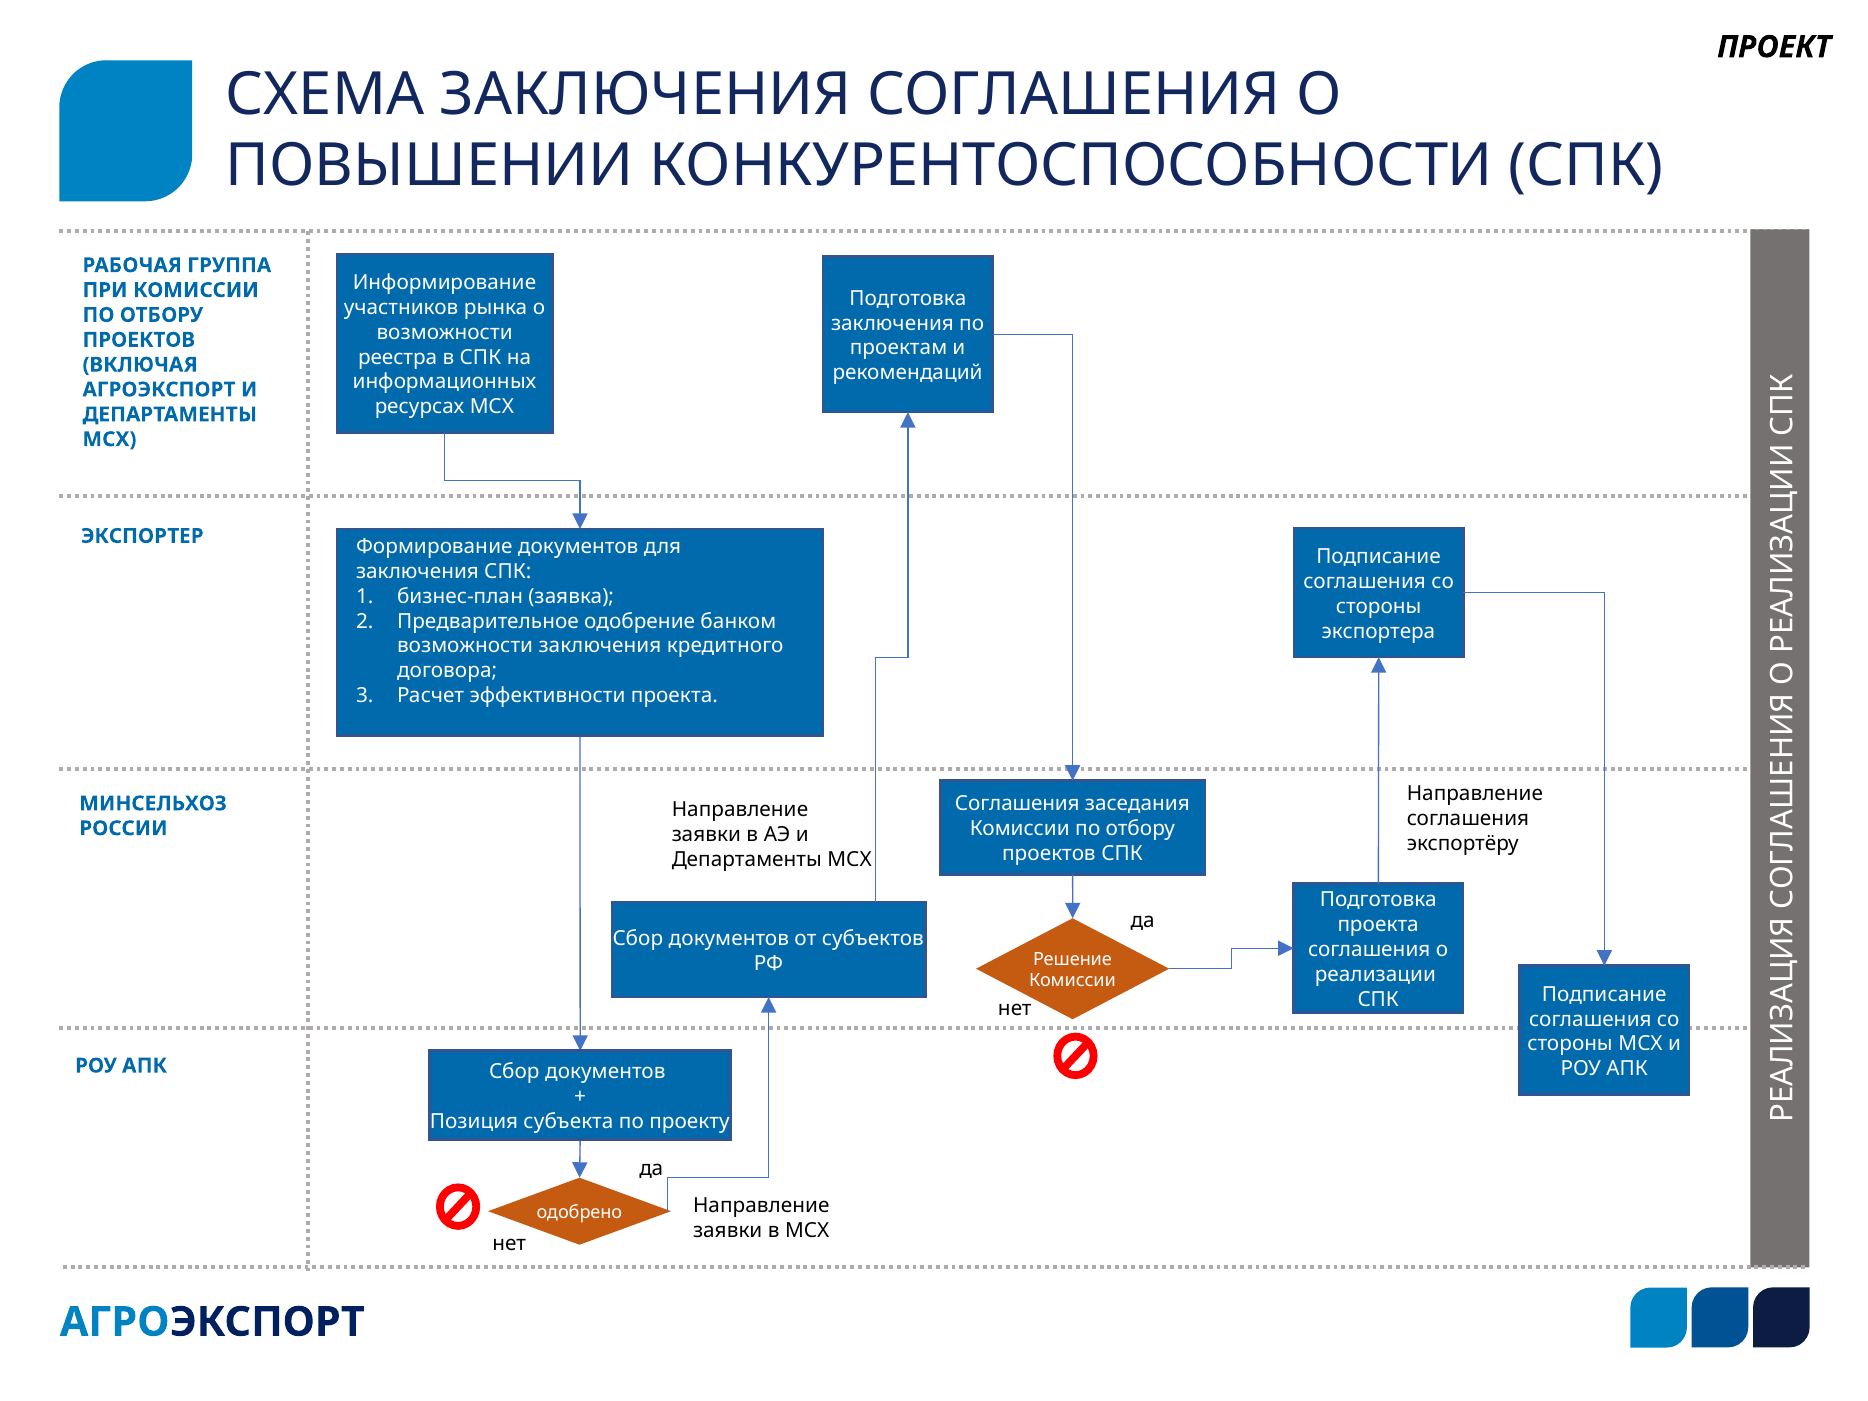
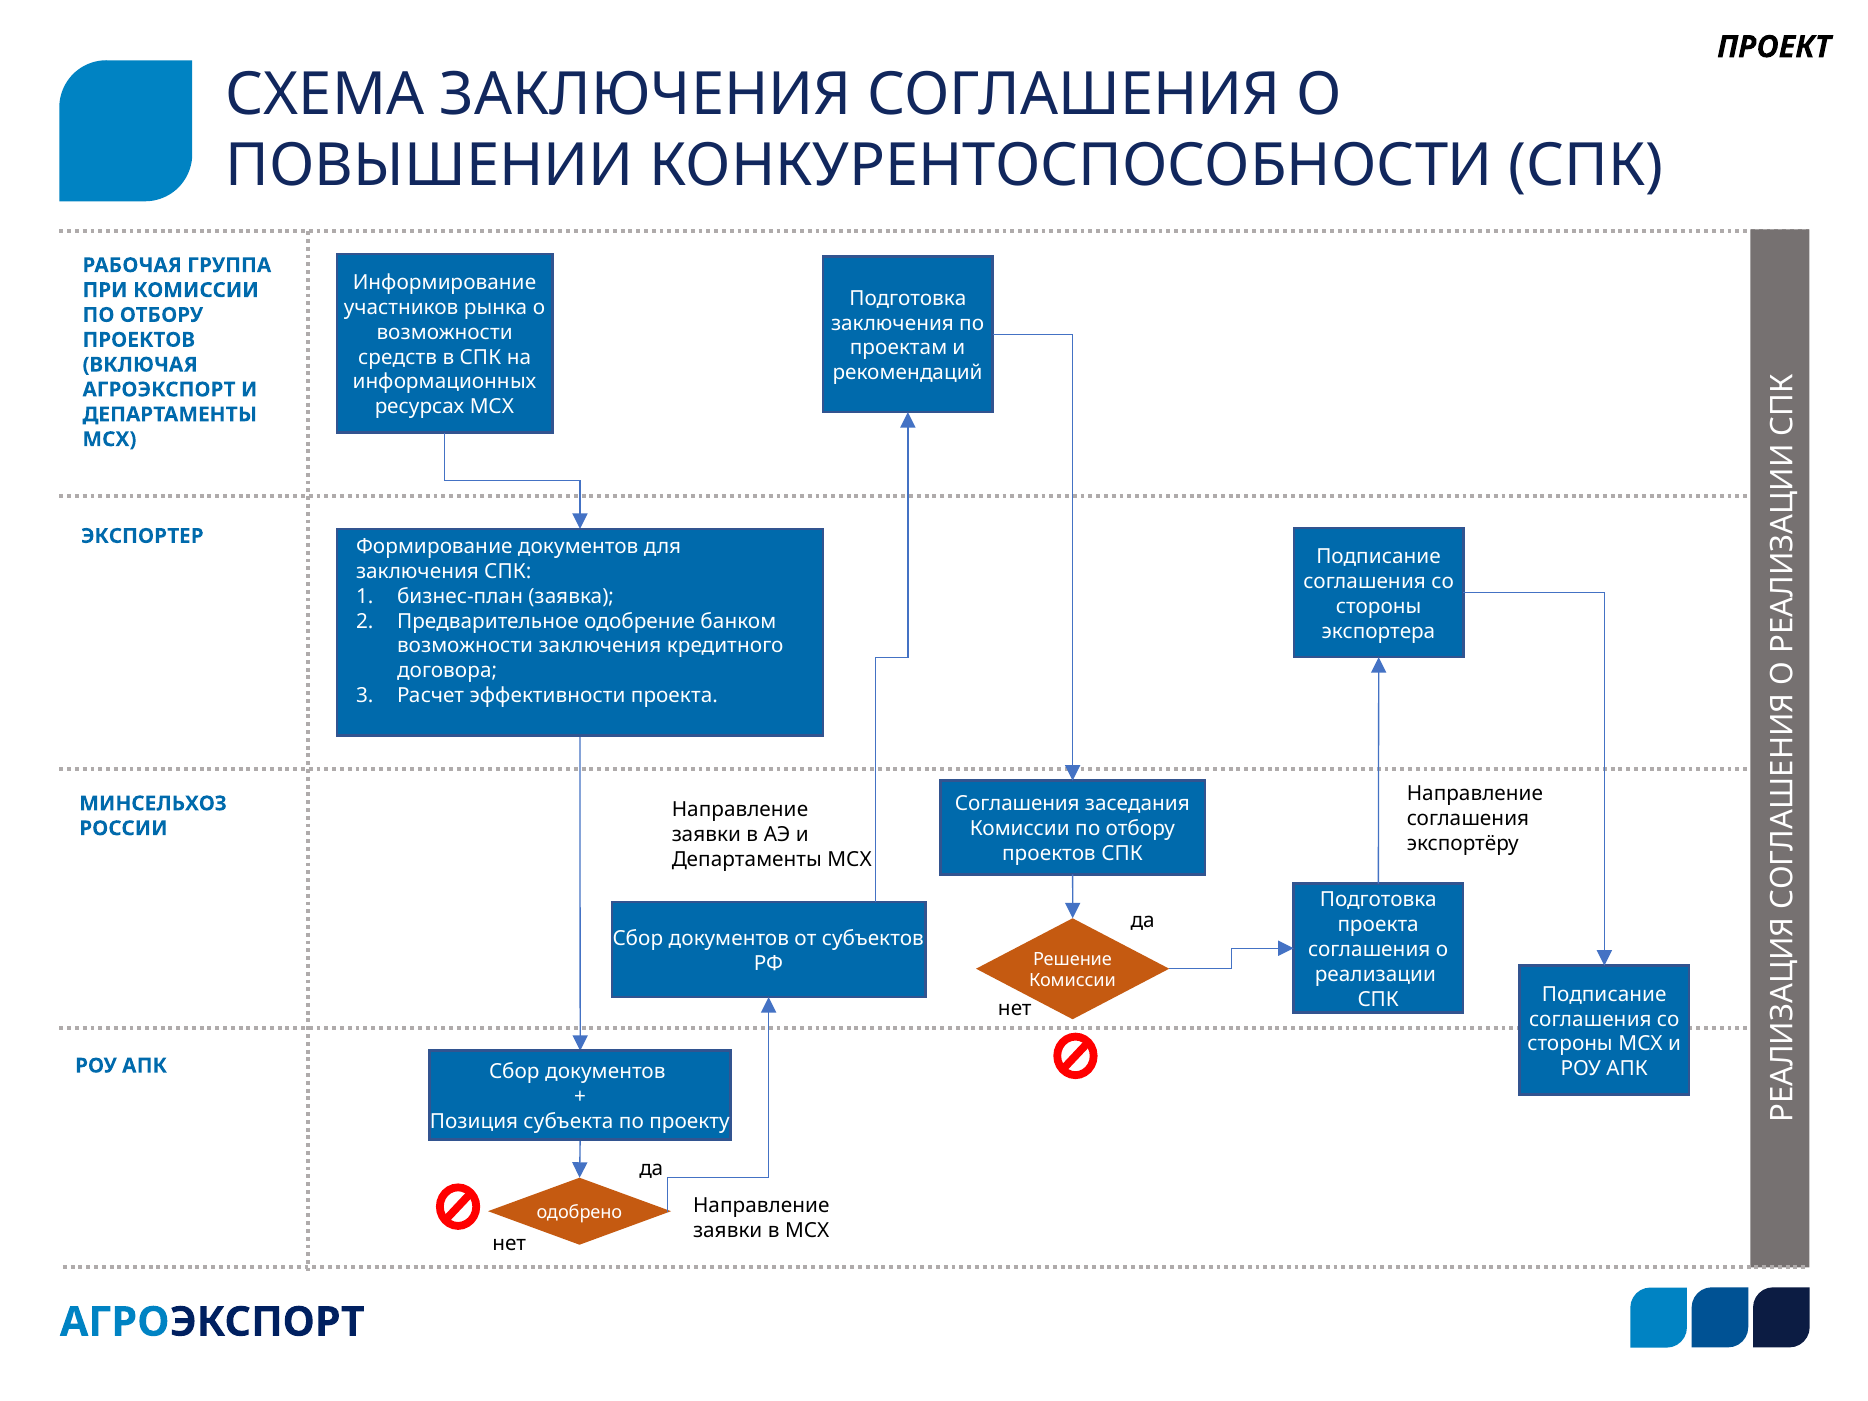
реестра: реестра -> средств
